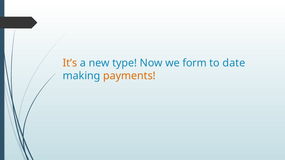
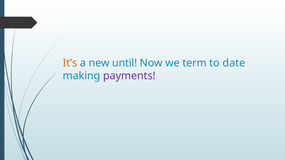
type: type -> until
form: form -> term
payments colour: orange -> purple
